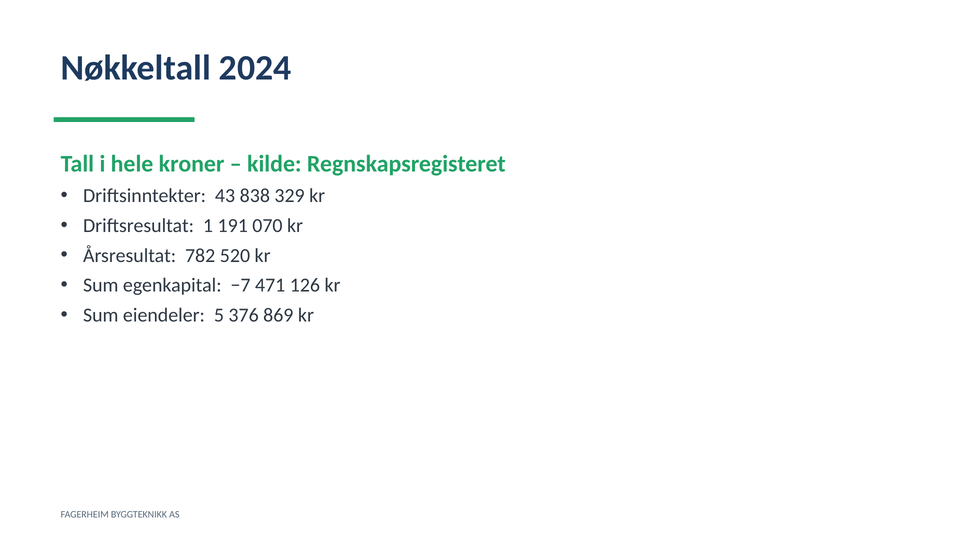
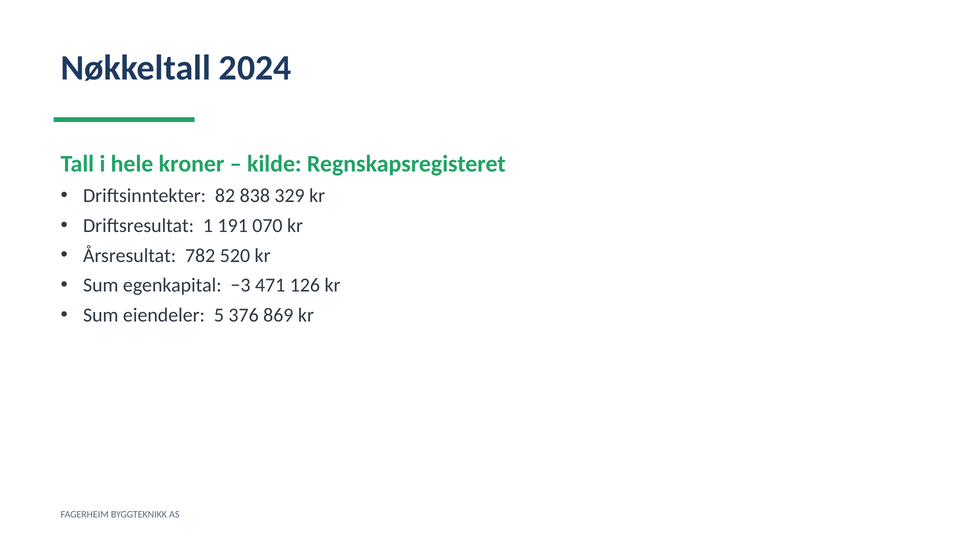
43: 43 -> 82
−7: −7 -> −3
